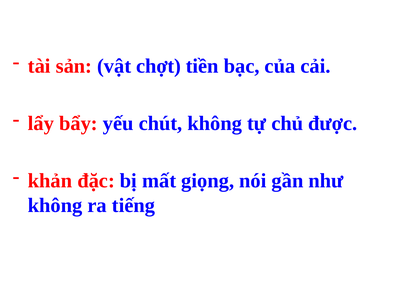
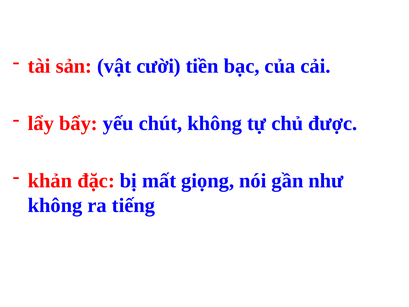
chợt: chợt -> cười
